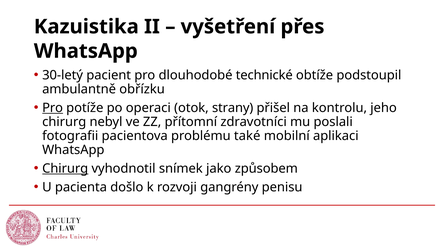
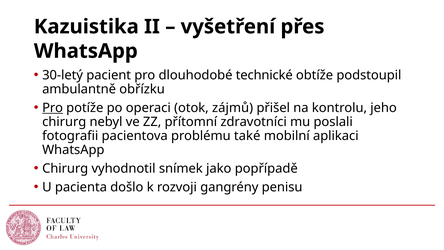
strany: strany -> zájmů
Chirurg at (65, 168) underline: present -> none
způsobem: způsobem -> popřípadě
